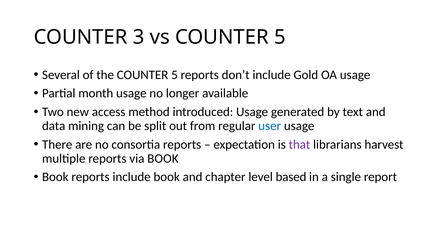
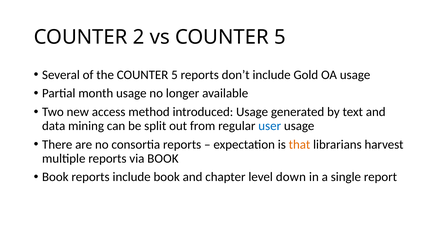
3: 3 -> 2
that colour: purple -> orange
based: based -> down
